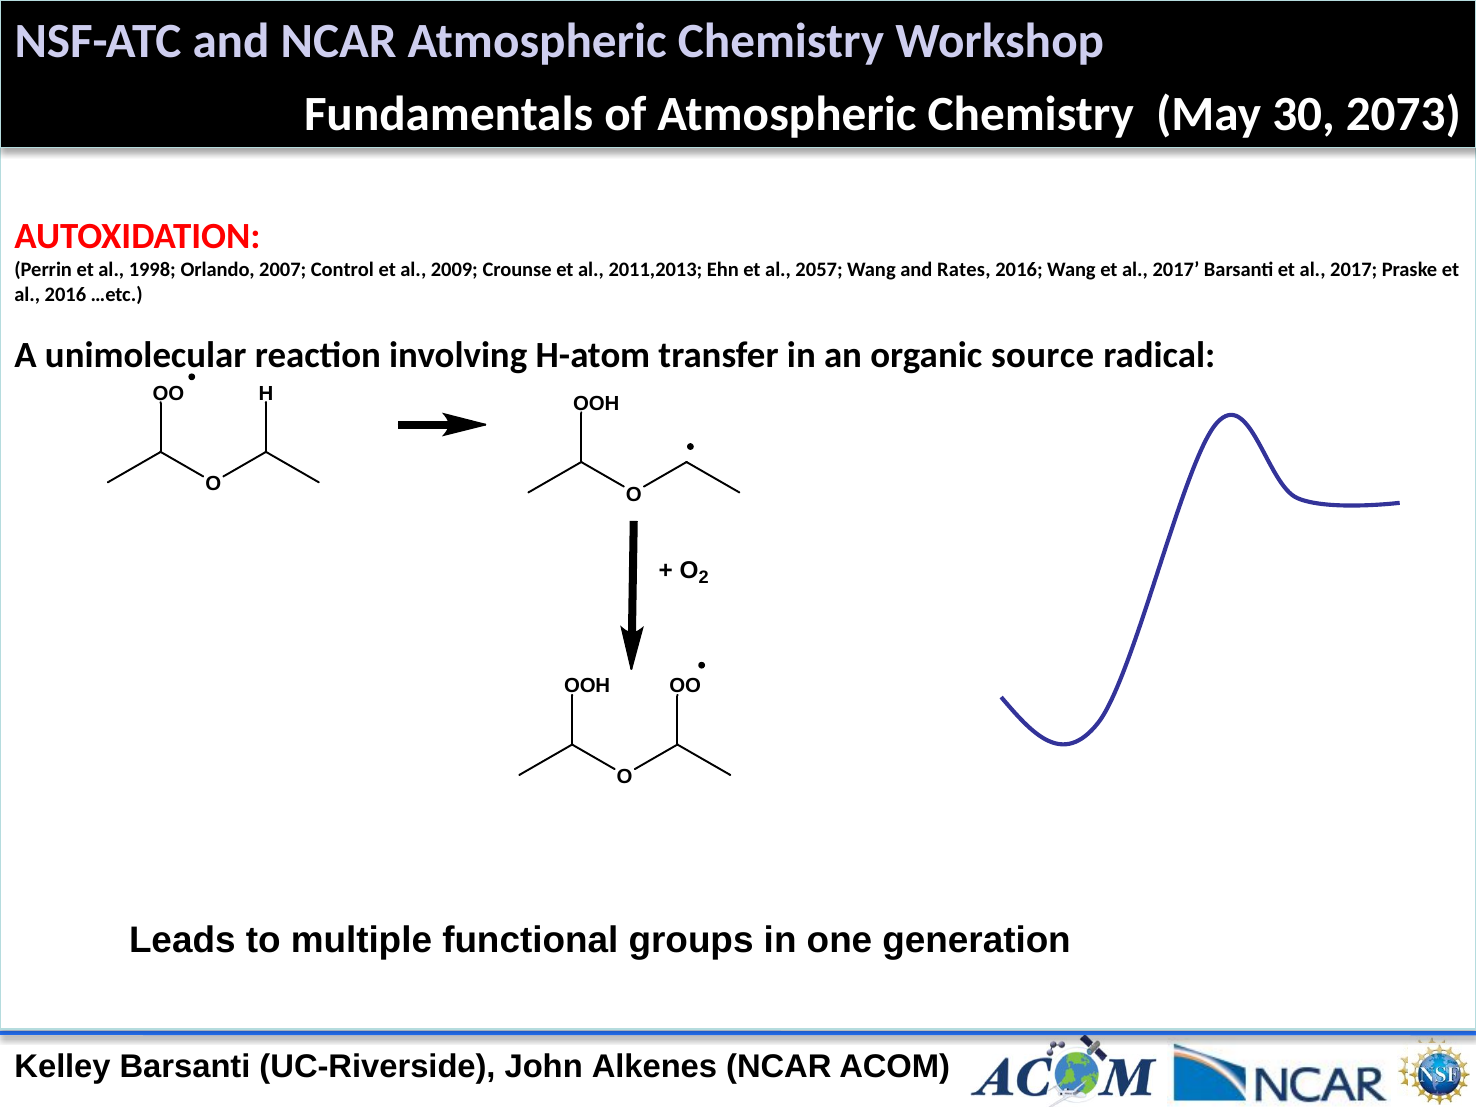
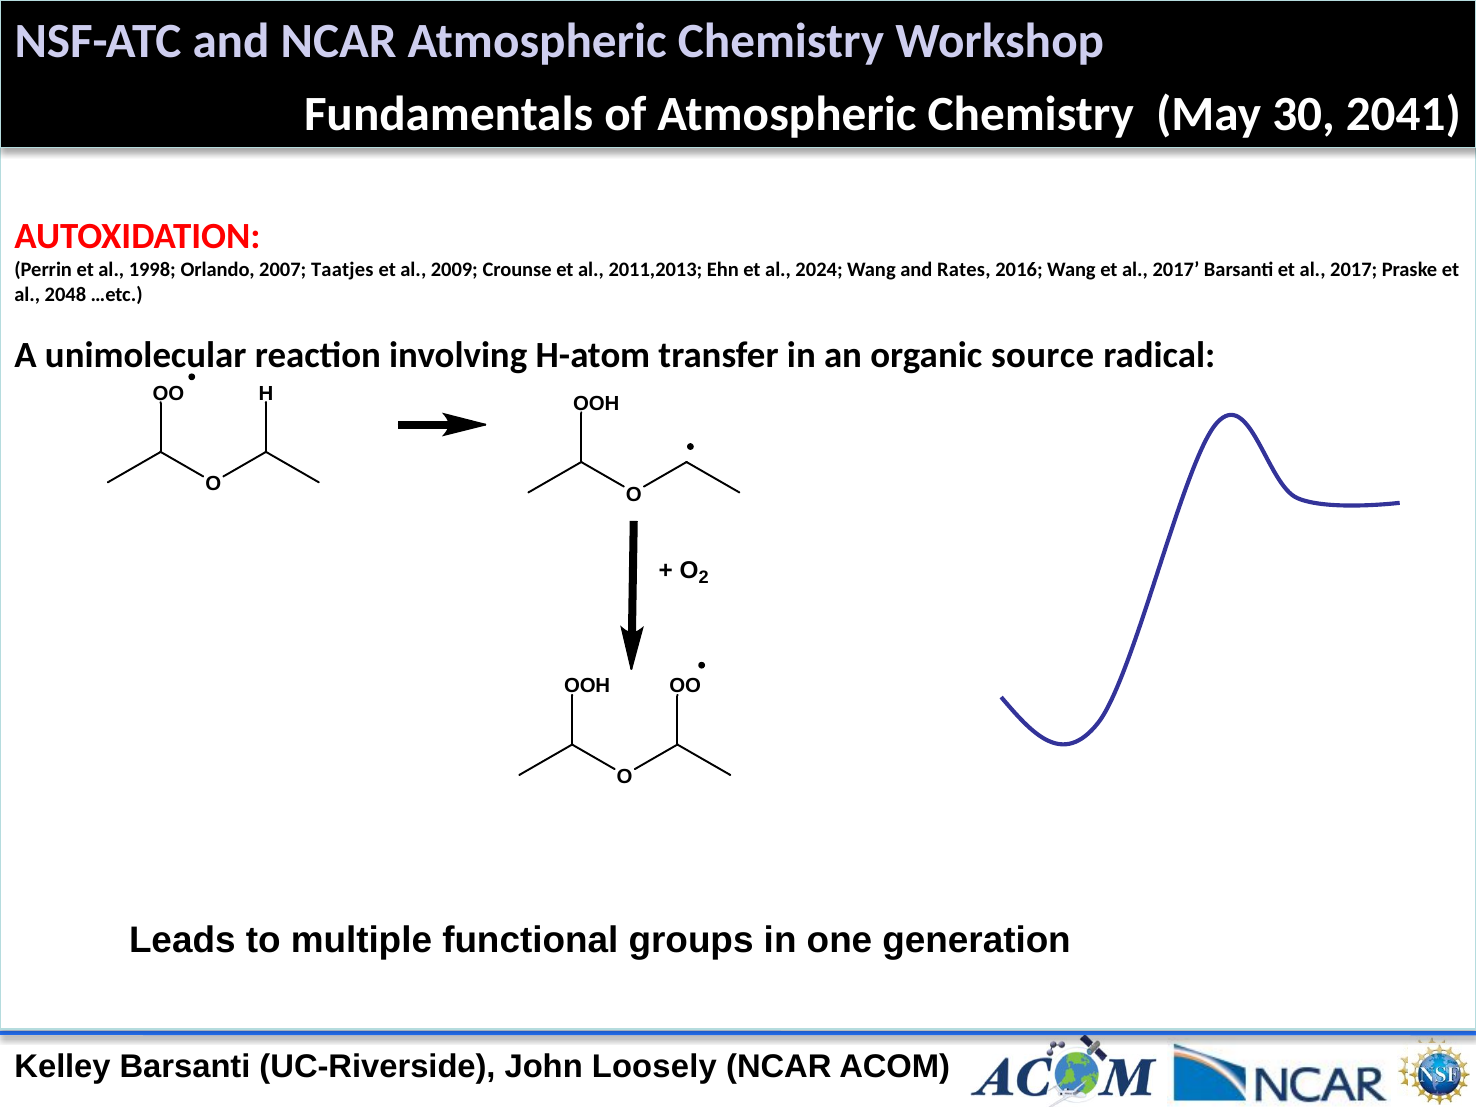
2073: 2073 -> 2041
Control: Control -> Taatjes
2057: 2057 -> 2024
al 2016: 2016 -> 2048
Alkenes: Alkenes -> Loosely
